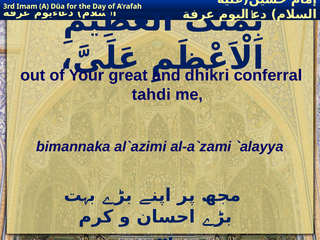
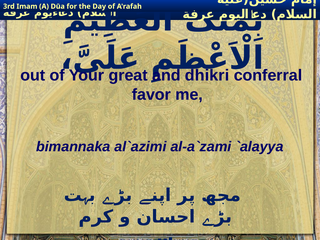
tahdi: tahdi -> favor
